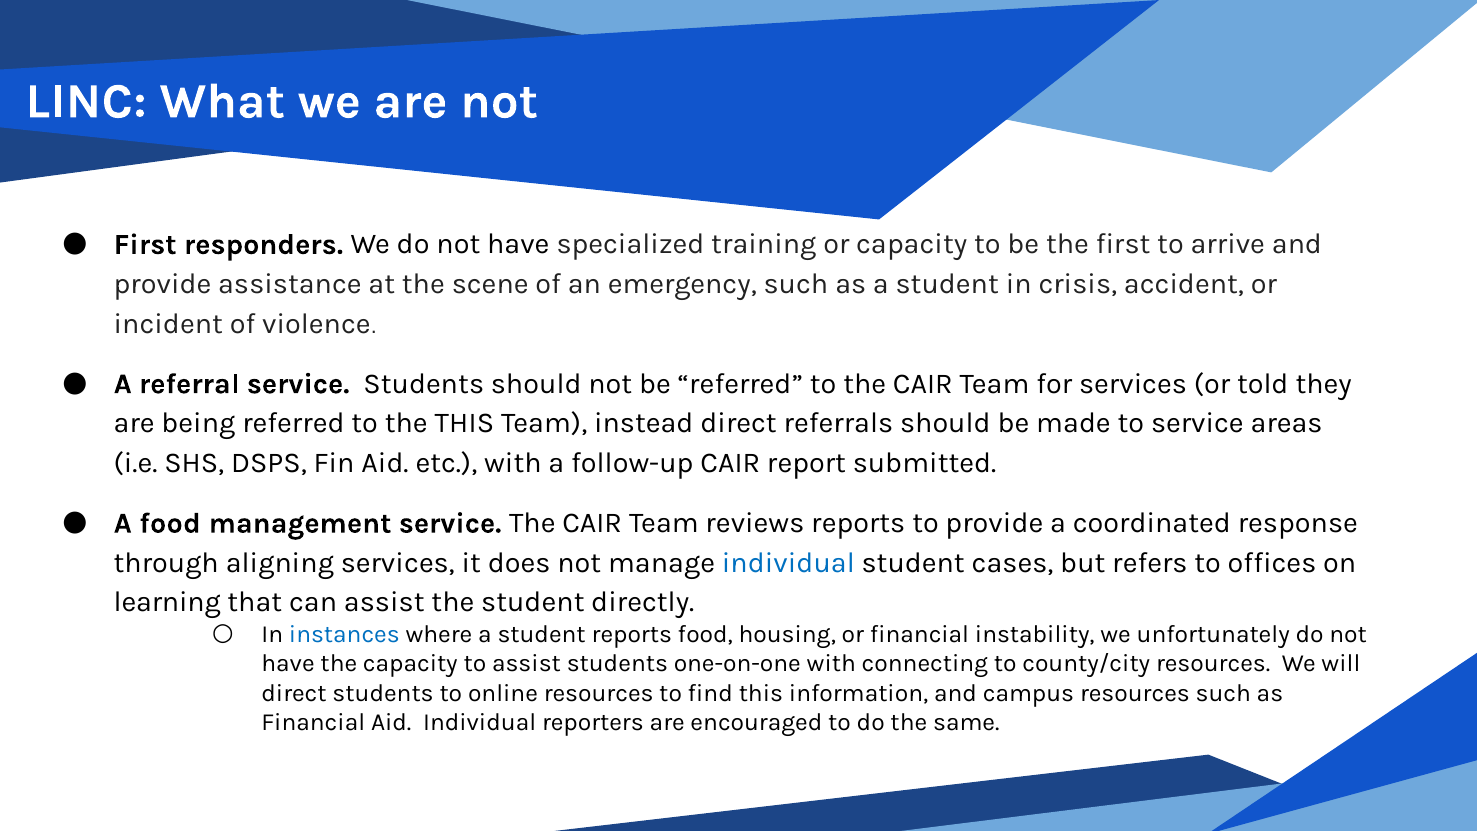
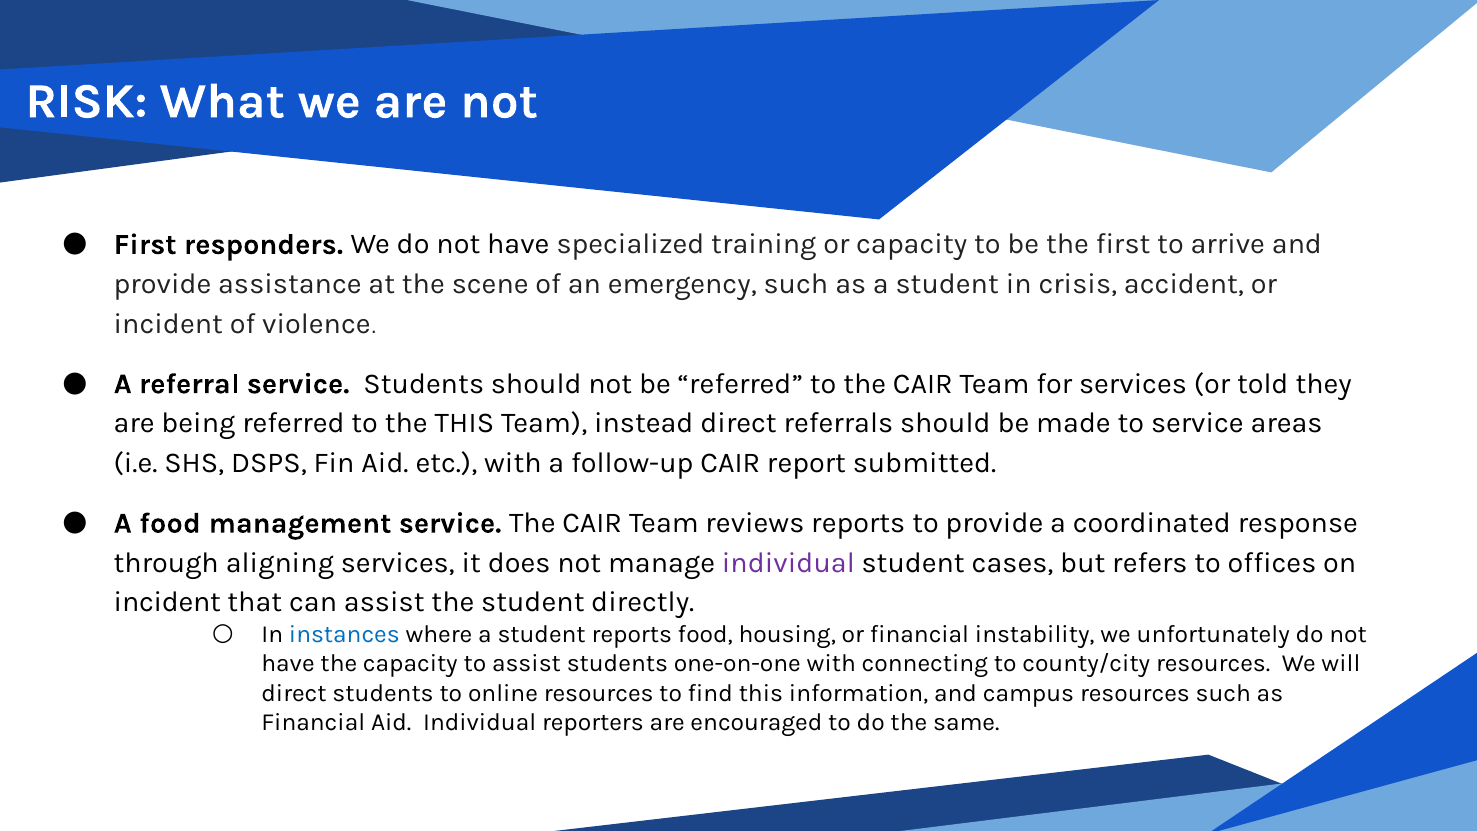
LINC: LINC -> RISK
individual at (788, 563) colour: blue -> purple
learning at (167, 602): learning -> incident
